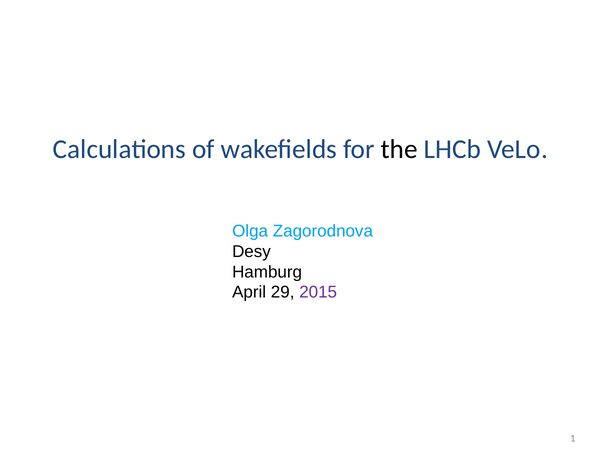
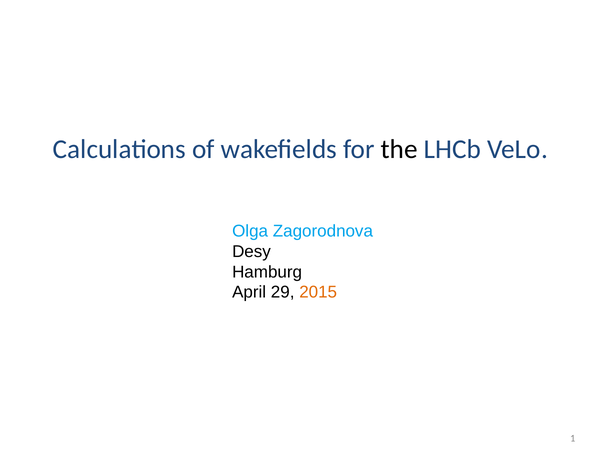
2015 colour: purple -> orange
